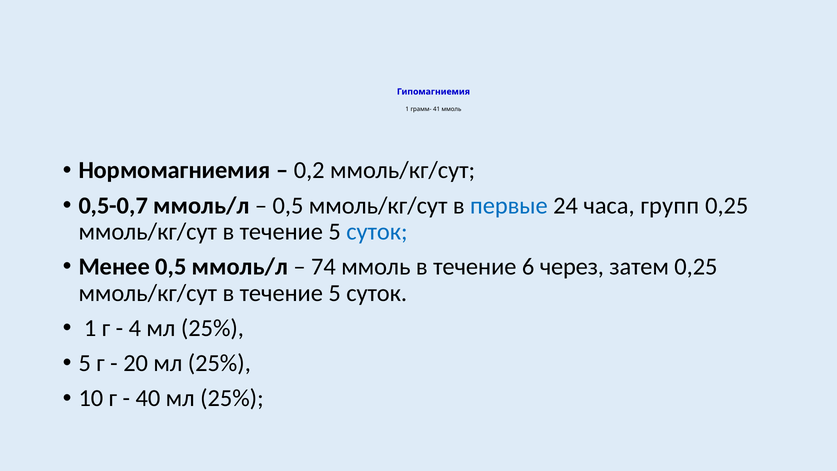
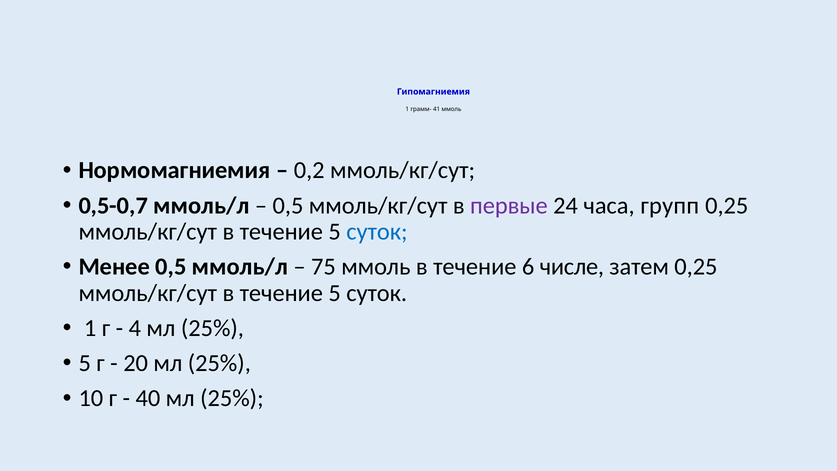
первые colour: blue -> purple
74: 74 -> 75
через: через -> числе
